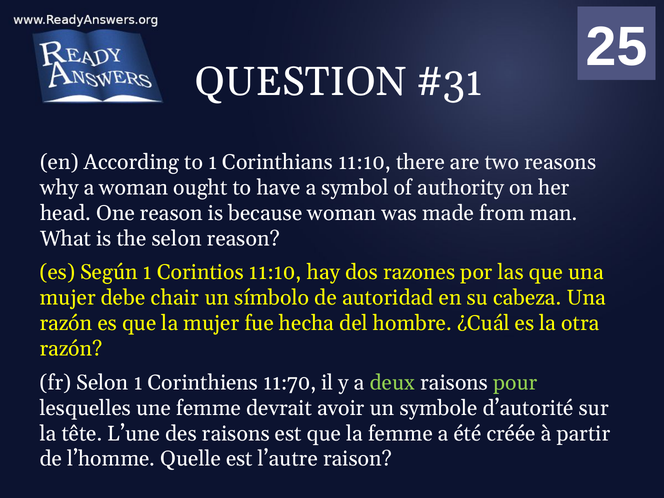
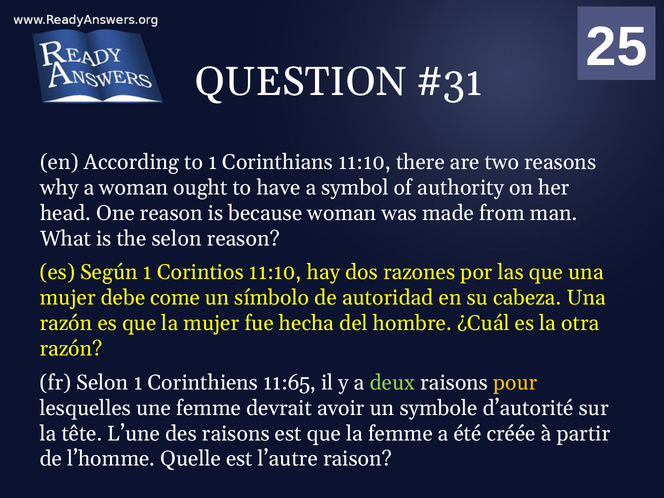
chair: chair -> come
11:70: 11:70 -> 11:65
pour colour: light green -> yellow
